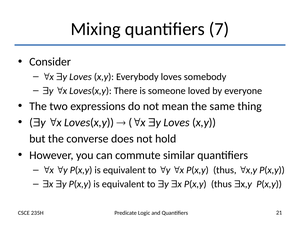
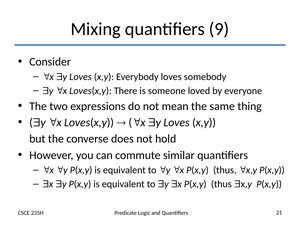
7: 7 -> 9
